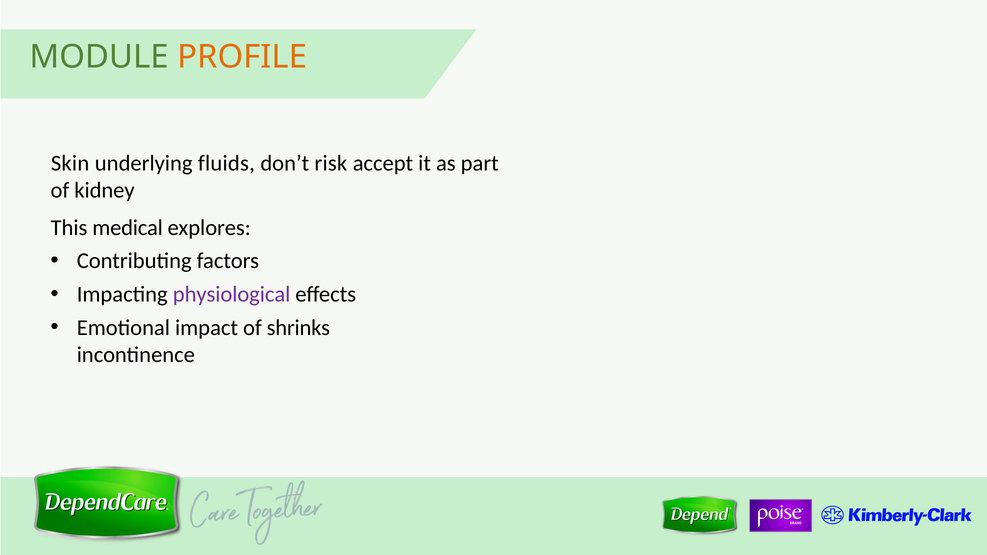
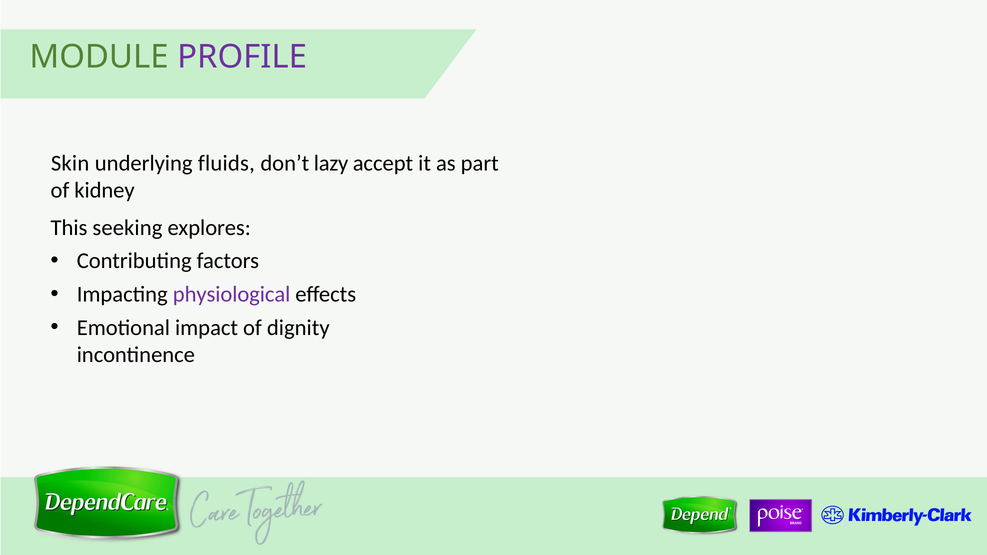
PROFILE colour: orange -> purple
risk: risk -> lazy
medical: medical -> seeking
shrinks: shrinks -> dignity
